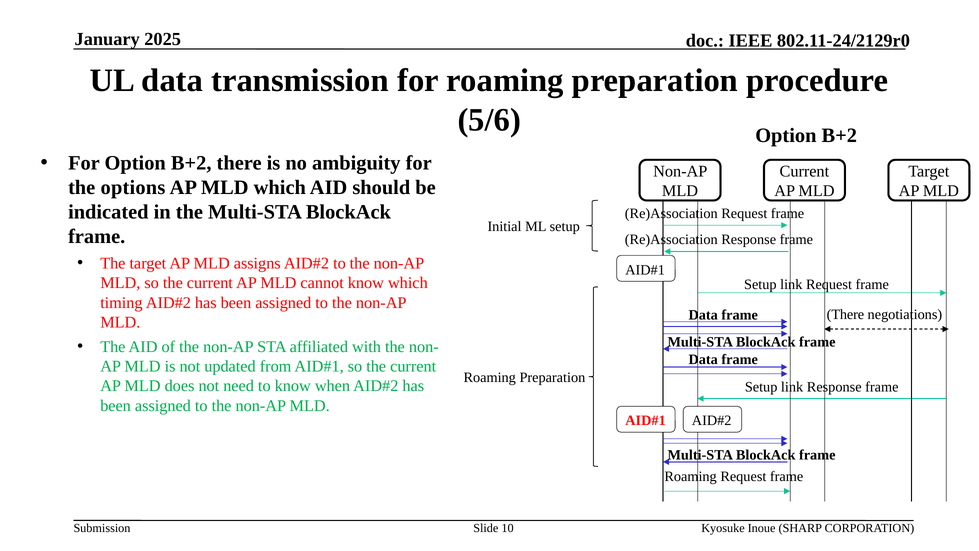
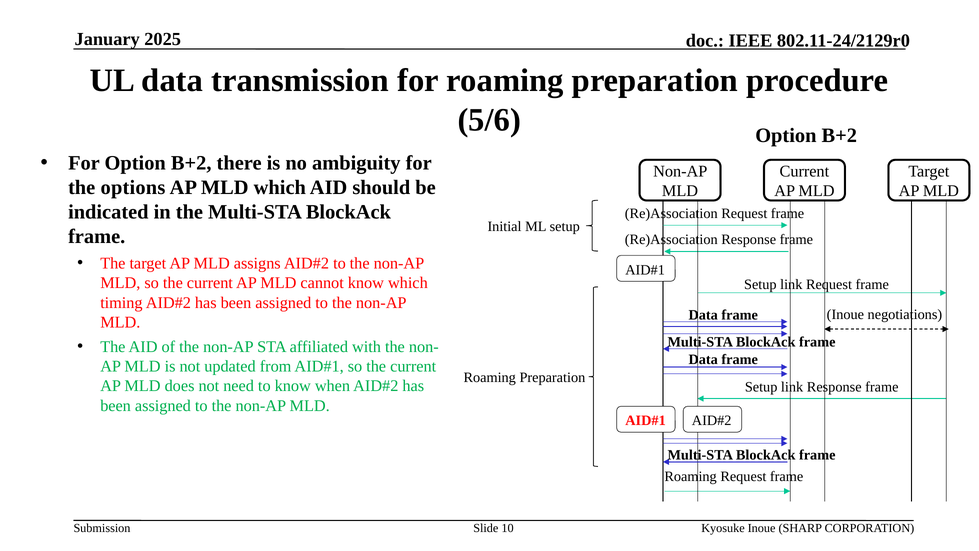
There at (845, 314): There -> Inoue
